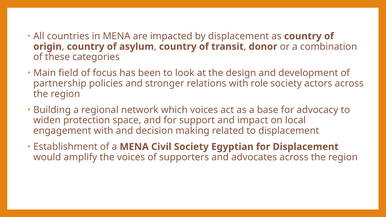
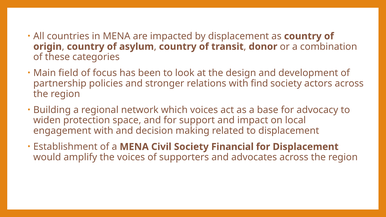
role: role -> find
Egyptian: Egyptian -> Financial
